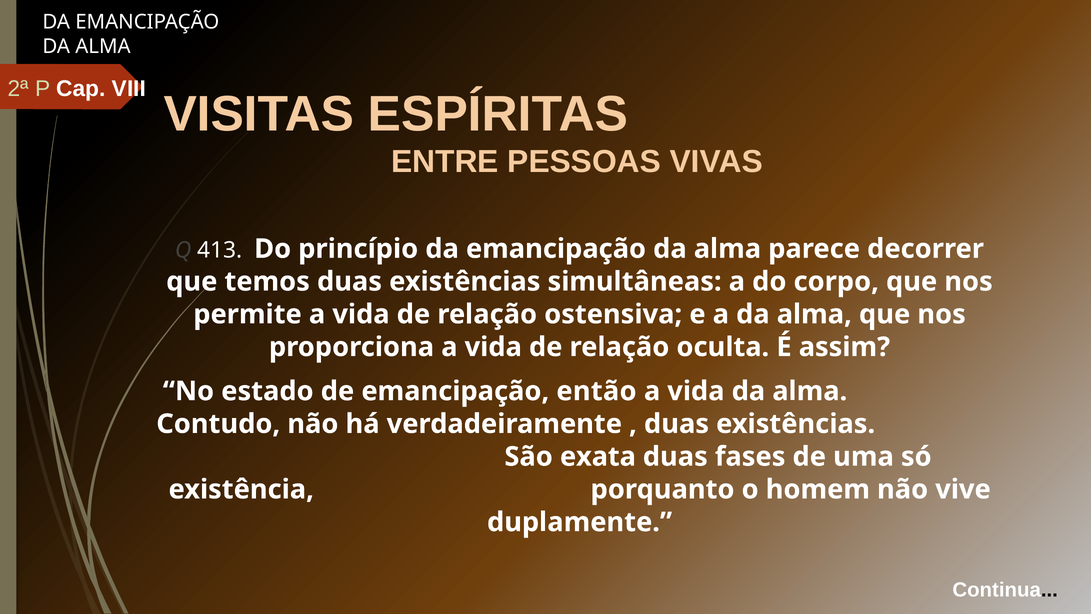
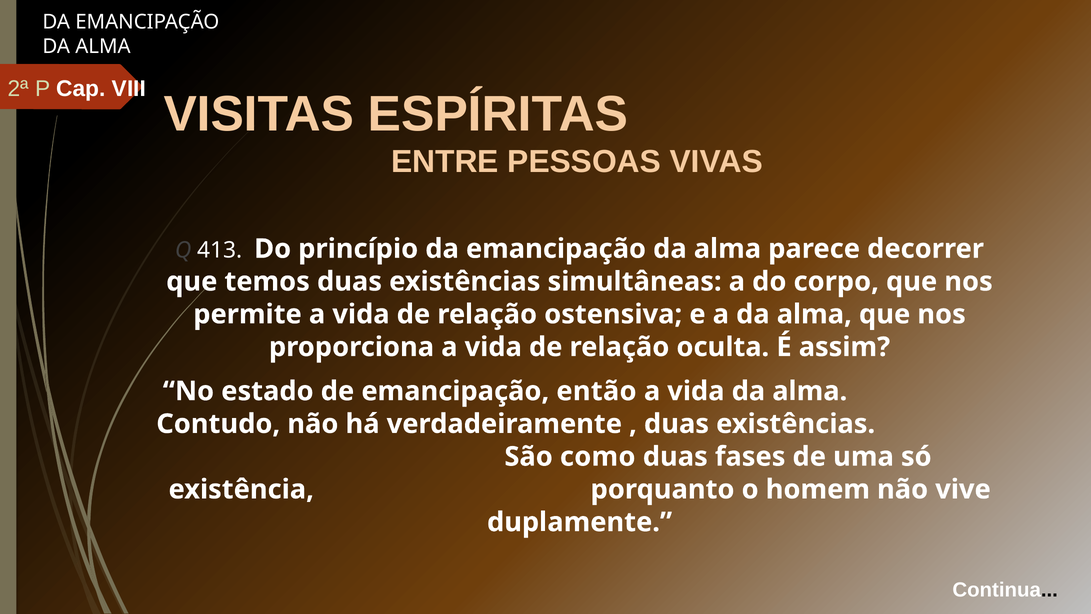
exata: exata -> como
